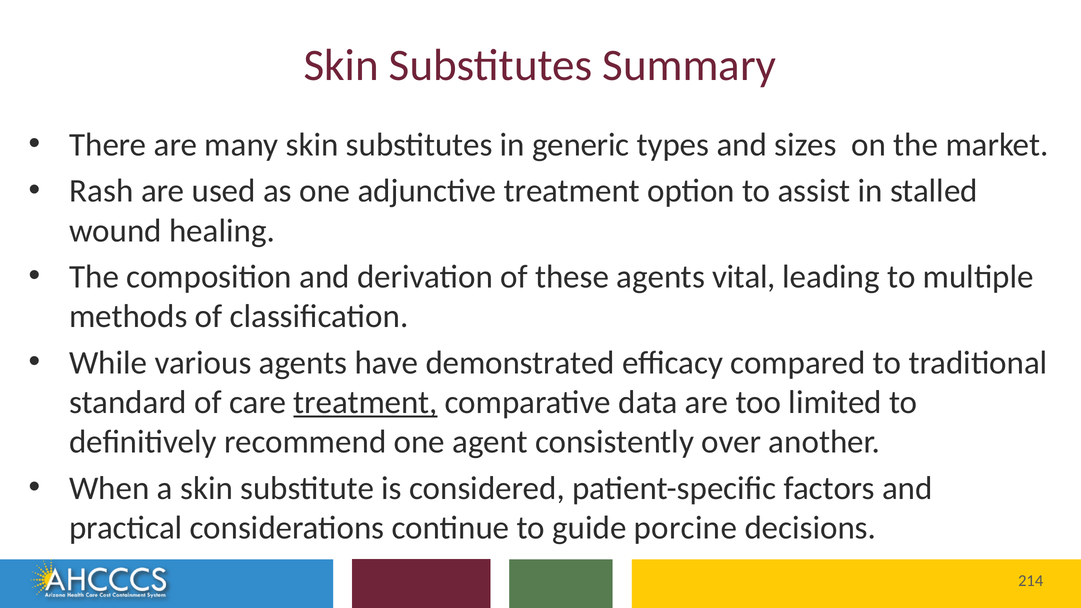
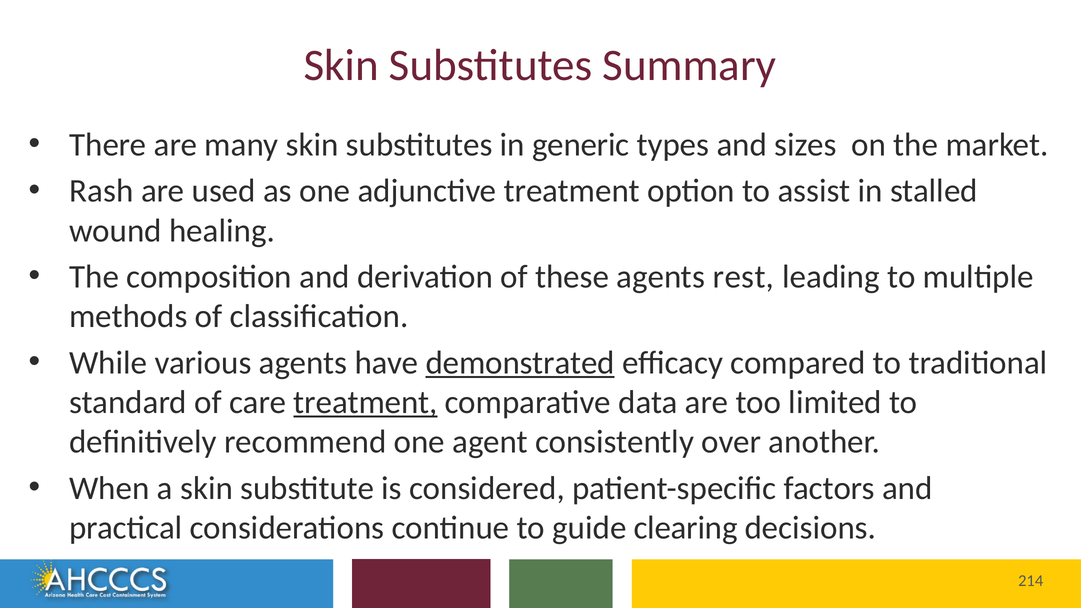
vital: vital -> rest
demonstrated underline: none -> present
porcine: porcine -> clearing
